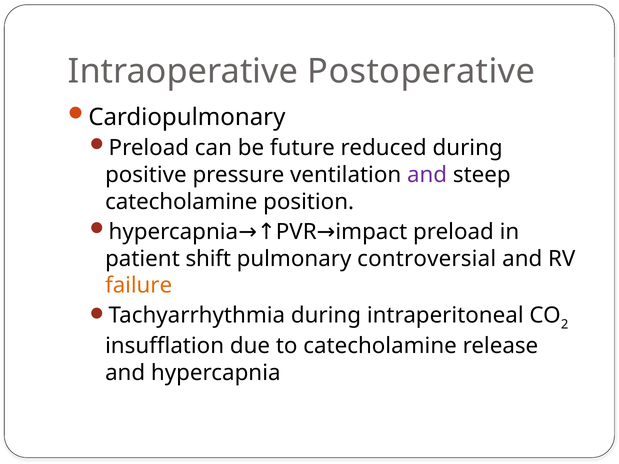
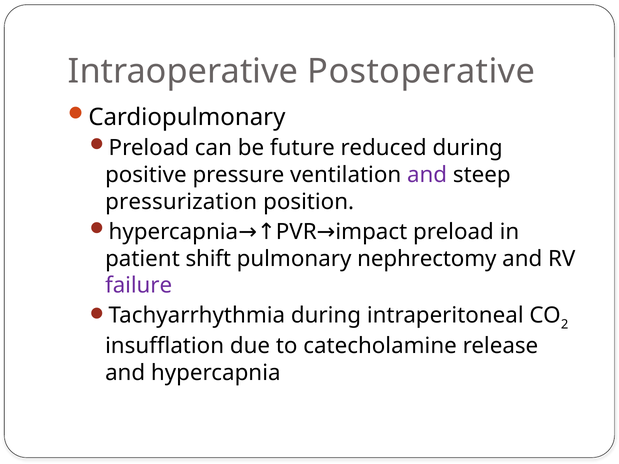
catecholamine at (181, 202): catecholamine -> pressurization
controversial: controversial -> nephrectomy
failure colour: orange -> purple
